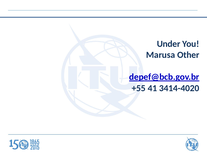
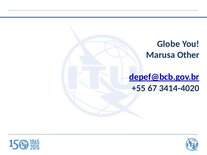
Under: Under -> Globe
41: 41 -> 67
